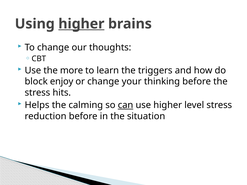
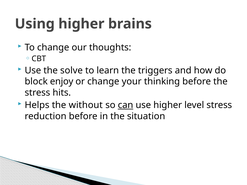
higher at (81, 24) underline: present -> none
more: more -> solve
calming: calming -> without
